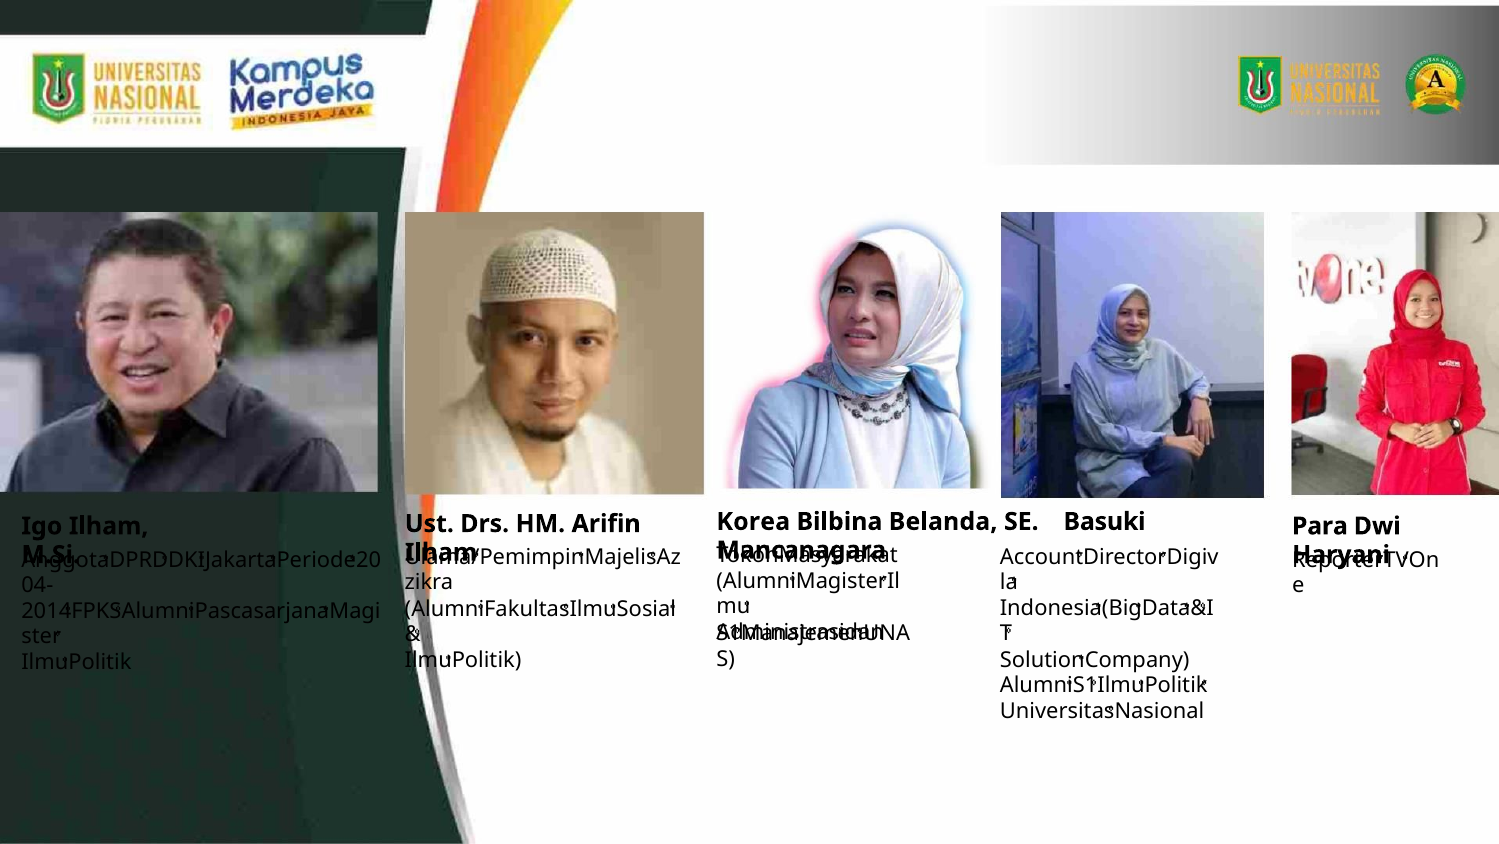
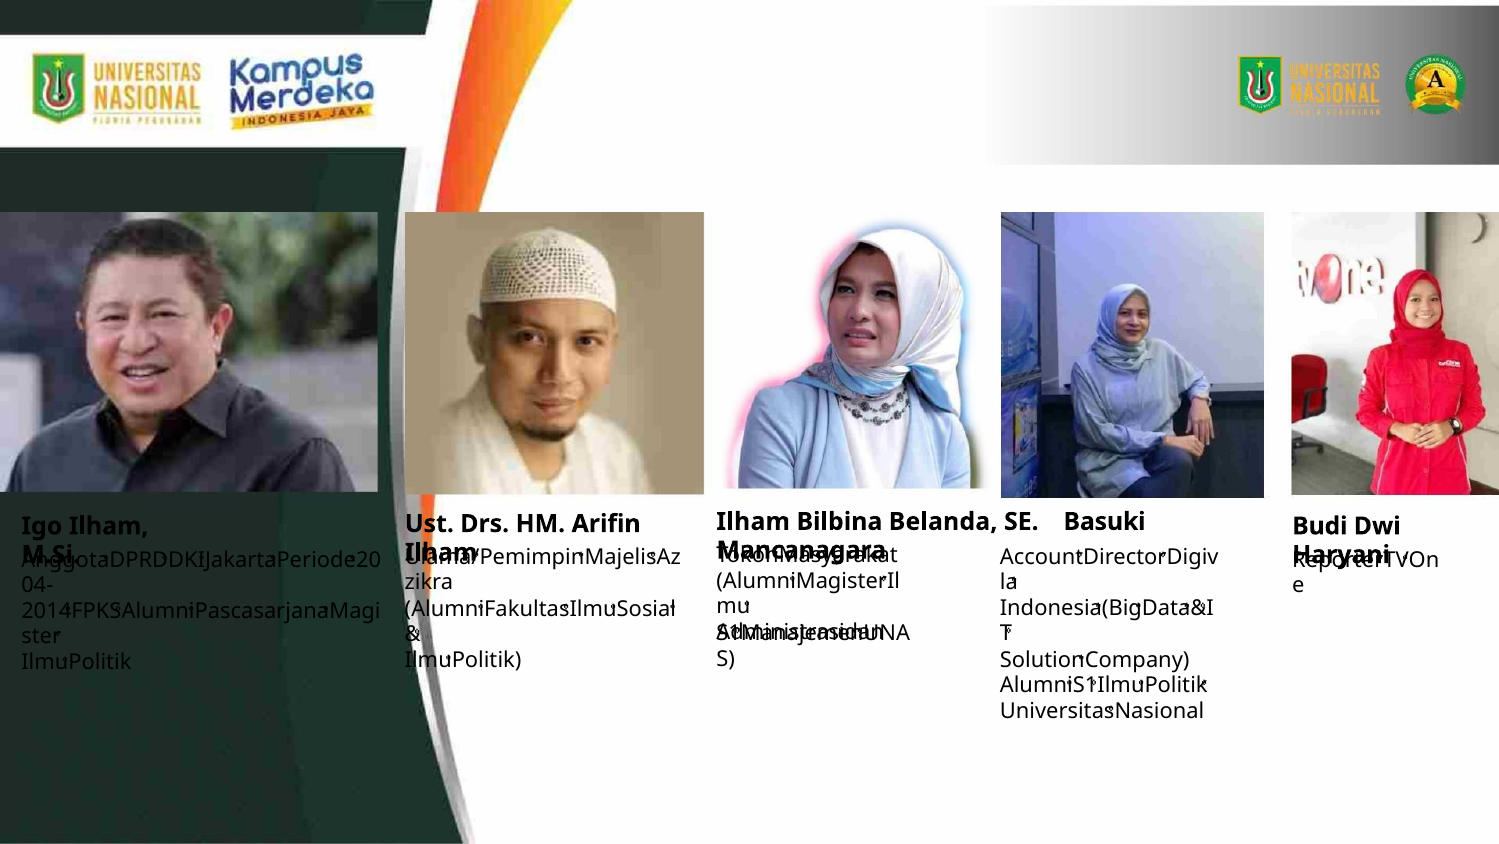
Korea at (753, 522): Korea -> Ilham
Para: Para -> Budi
